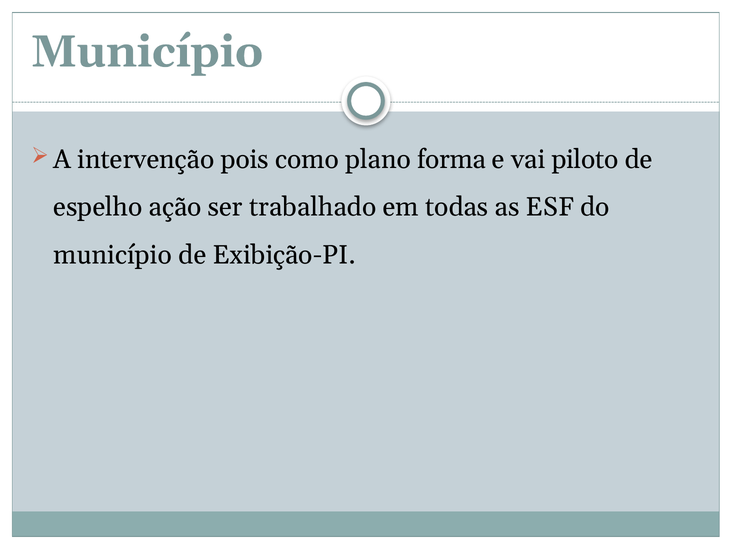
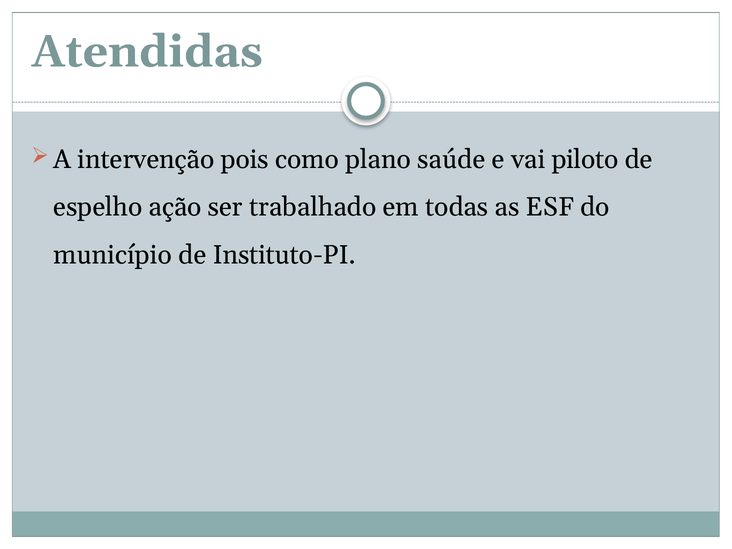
Município at (147, 52): Município -> Atendidas
forma: forma -> saúde
Exibição-PI: Exibição-PI -> Instituto-PI
